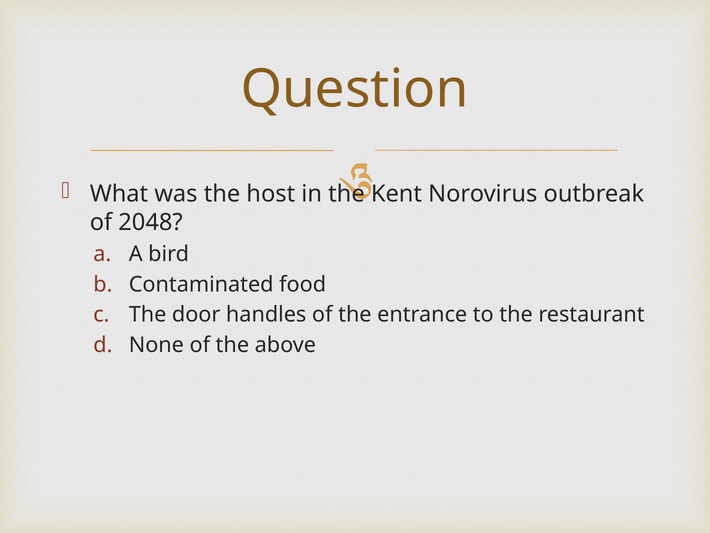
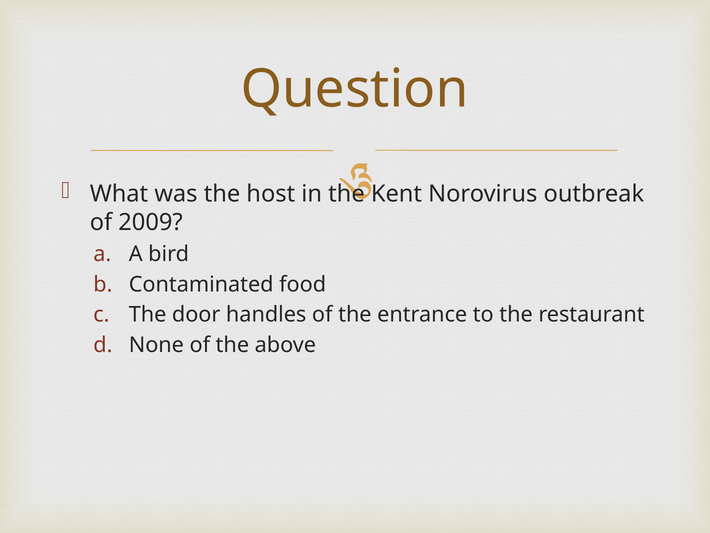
2048: 2048 -> 2009
